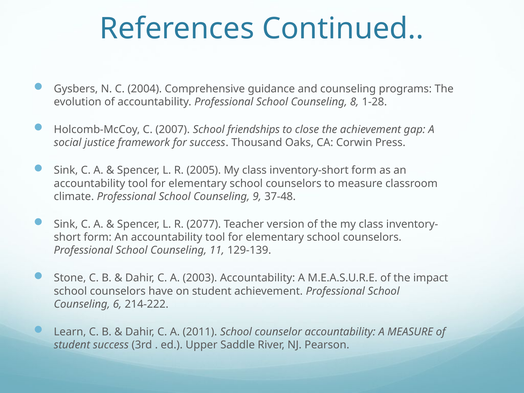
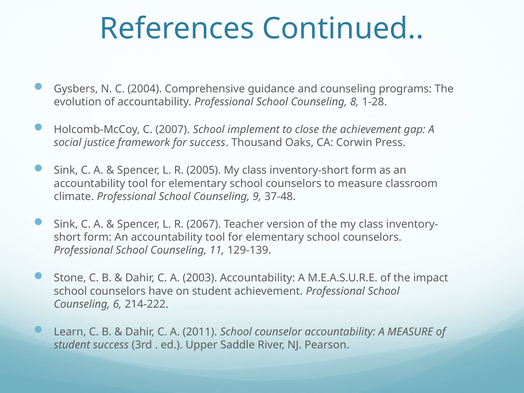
friendships: friendships -> implement
2077: 2077 -> 2067
